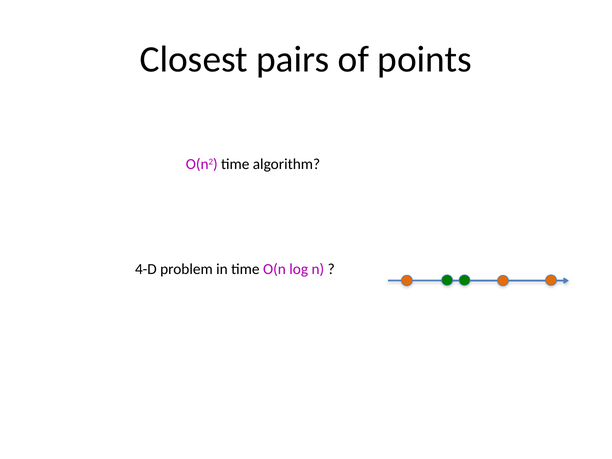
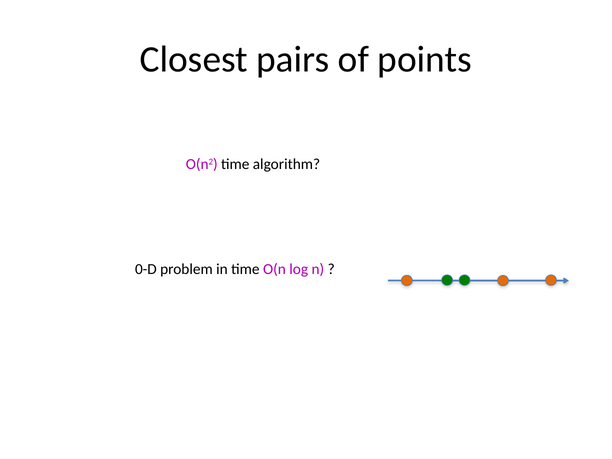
4-D: 4-D -> 0-D
